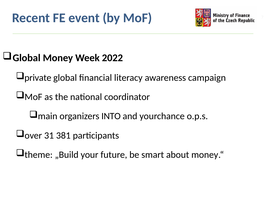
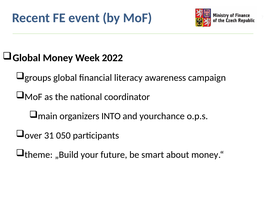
private: private -> groups
381: 381 -> 050
